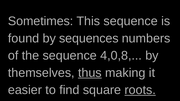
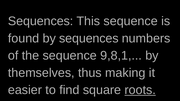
Sometimes at (41, 21): Sometimes -> Sequences
4,0,8: 4,0,8 -> 9,8,1
thus underline: present -> none
